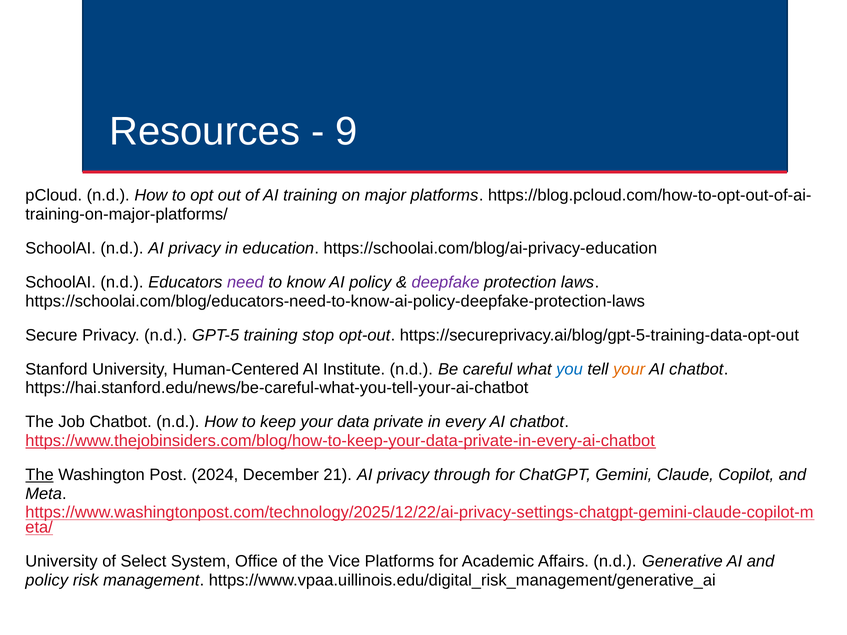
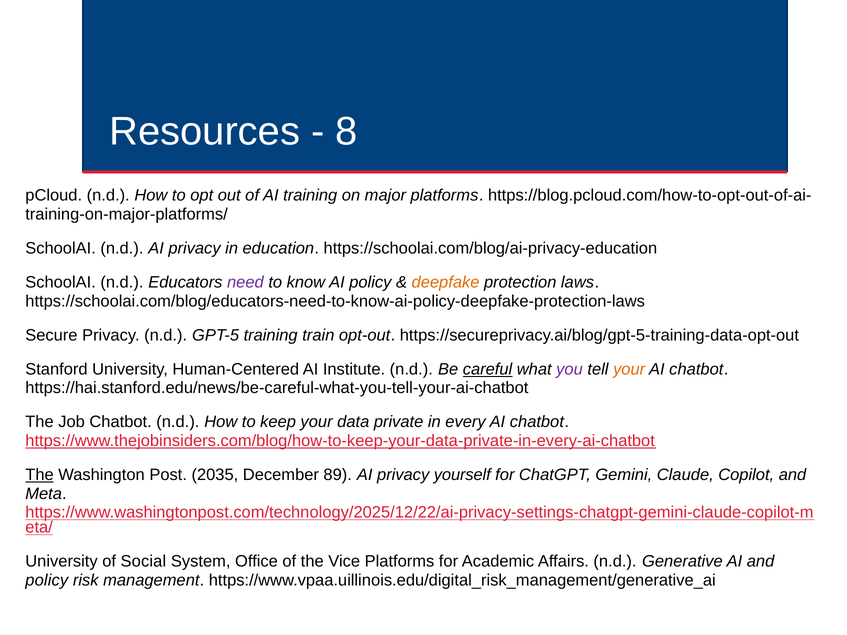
9: 9 -> 8
deepfake colour: purple -> orange
stop: stop -> train
careful underline: none -> present
you colour: blue -> purple
2024: 2024 -> 2035
21: 21 -> 89
through: through -> yourself
Select: Select -> Social
